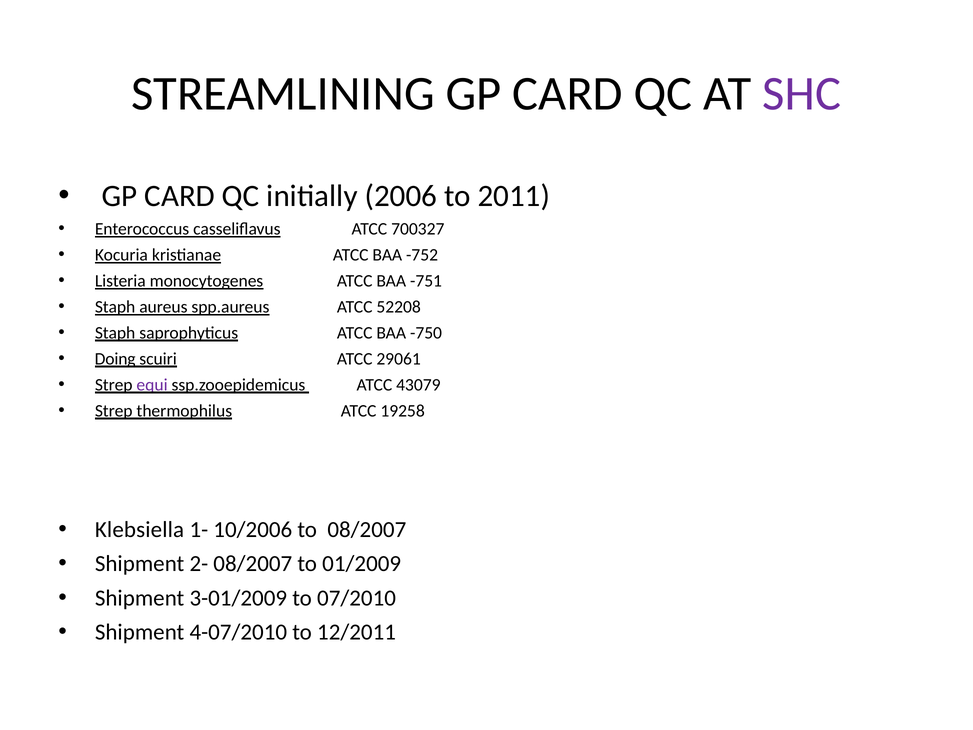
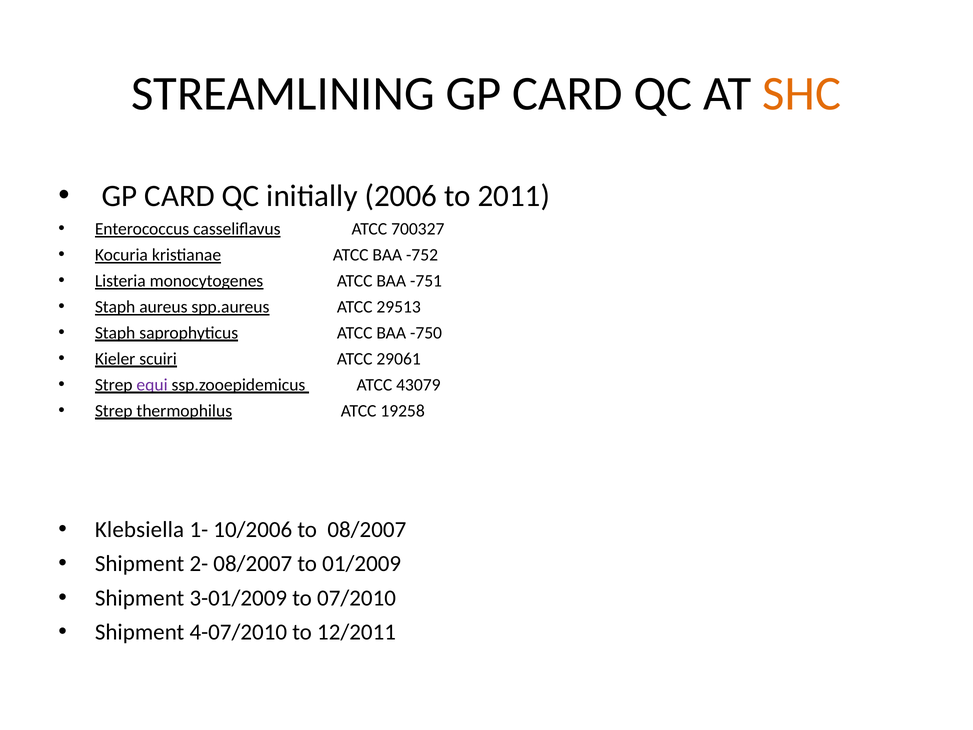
SHC colour: purple -> orange
52208: 52208 -> 29513
Doing: Doing -> Kieler
